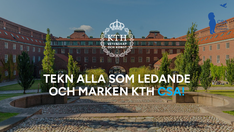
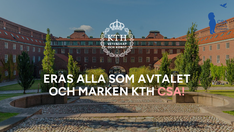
TEKN: TEKN -> ERAS
LEDANDE: LEDANDE -> AVTALET
CSA colour: light blue -> pink
